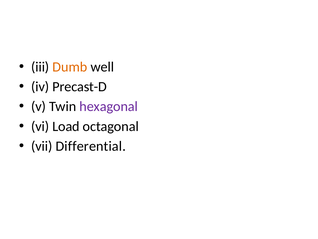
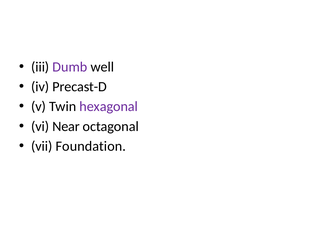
Dumb colour: orange -> purple
Load: Load -> Near
Differential: Differential -> Foundation
